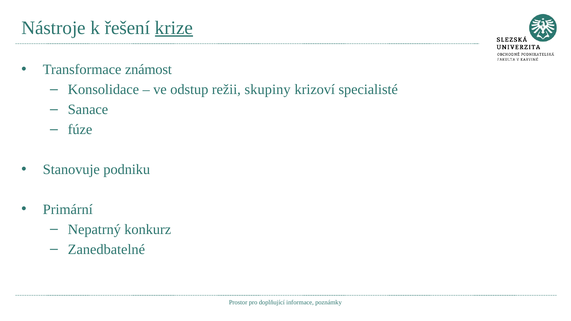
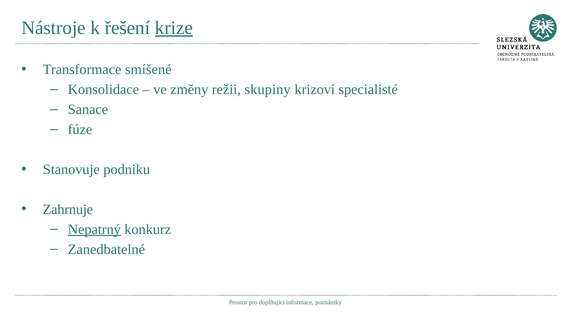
známost: známost -> smíšené
odstup: odstup -> změny
Primární: Primární -> Zahrnuje
Nepatrný underline: none -> present
